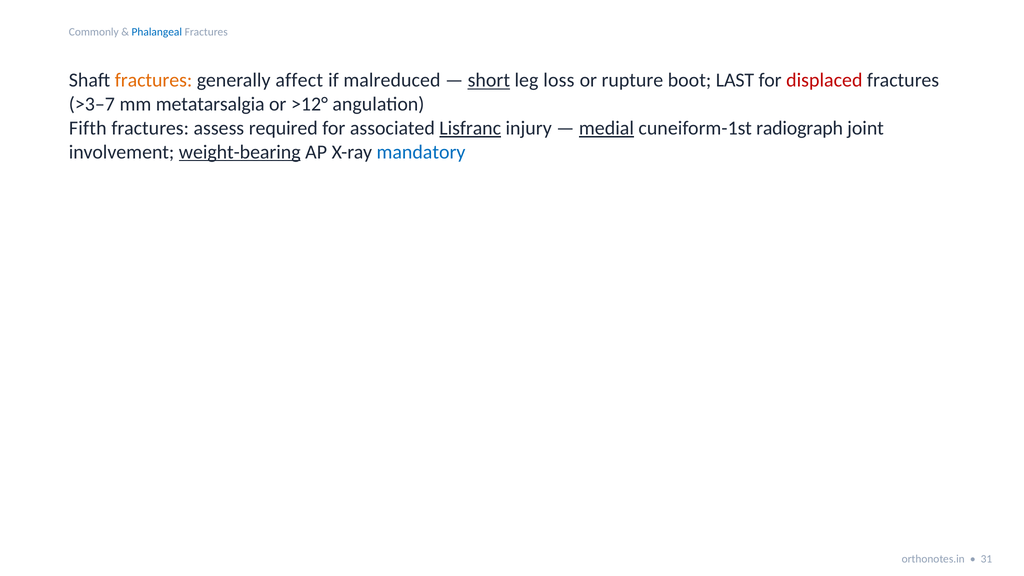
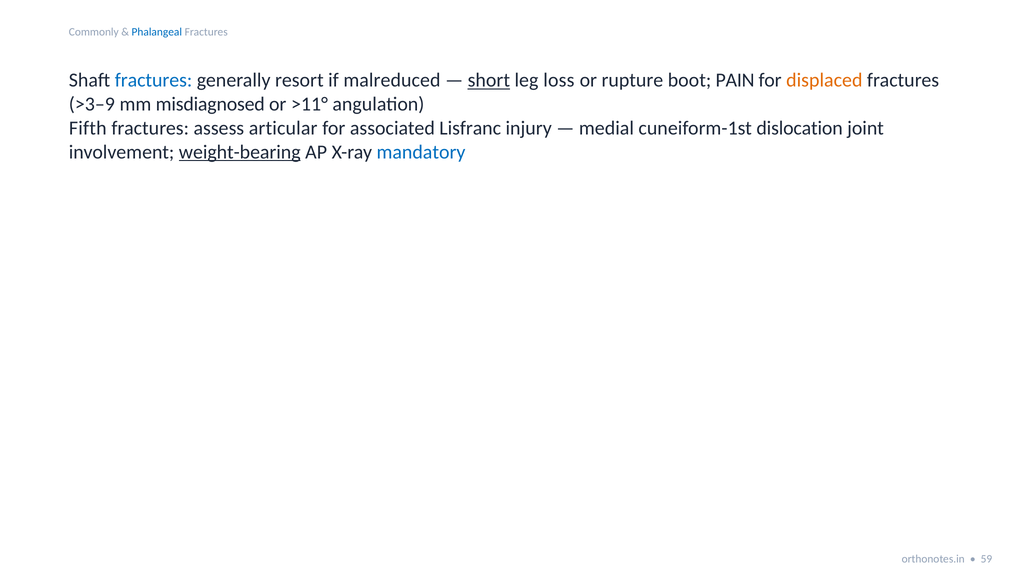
fractures at (153, 80) colour: orange -> blue
affect: affect -> resort
LAST: LAST -> PAIN
displaced colour: red -> orange
>3–7: >3–7 -> >3–9
metatarsalgia: metatarsalgia -> misdiagnosed
>12°: >12° -> >11°
required: required -> articular
Lisfranc underline: present -> none
medial underline: present -> none
radiograph: radiograph -> dislocation
31: 31 -> 59
